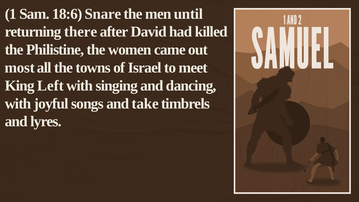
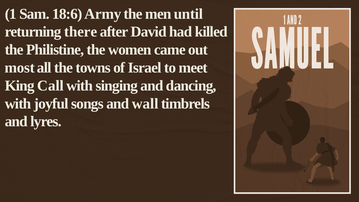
Snare: Snare -> Army
Left: Left -> Call
take: take -> wall
